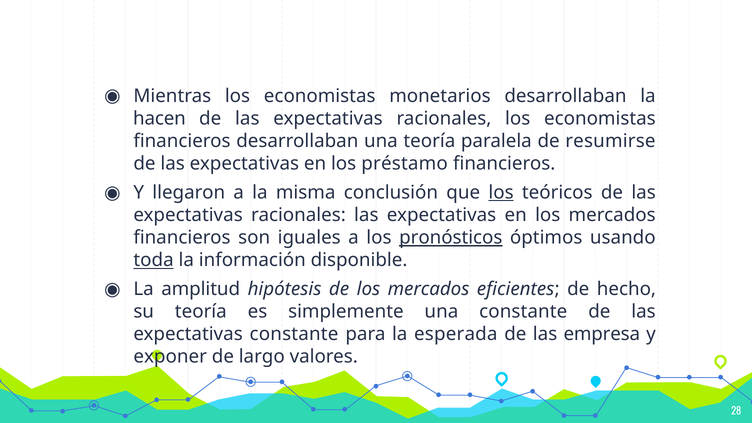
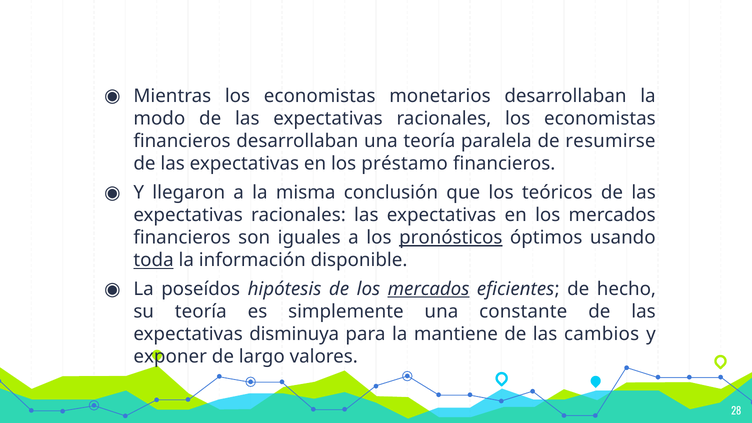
hacen: hacen -> modo
los at (501, 193) underline: present -> none
amplitud: amplitud -> poseídos
mercados at (429, 289) underline: none -> present
expectativas constante: constante -> disminuya
esperada: esperada -> mantiene
empresa: empresa -> cambios
